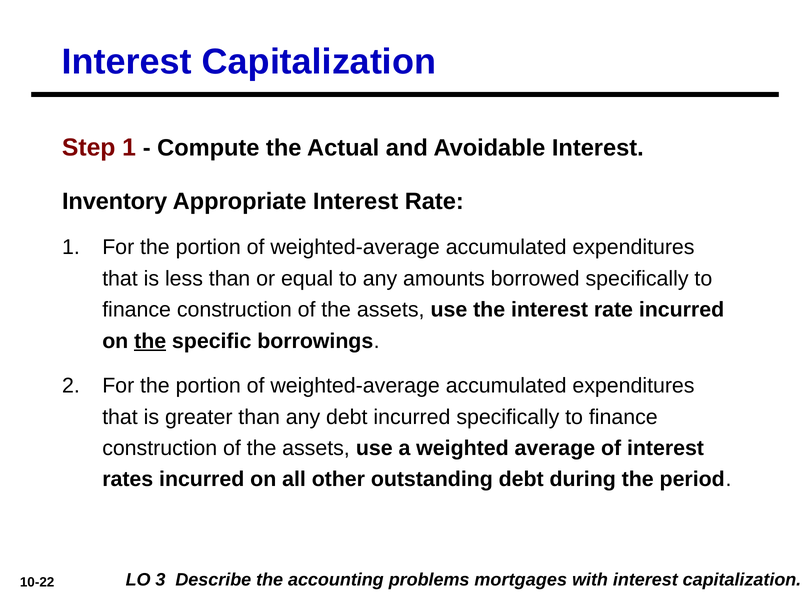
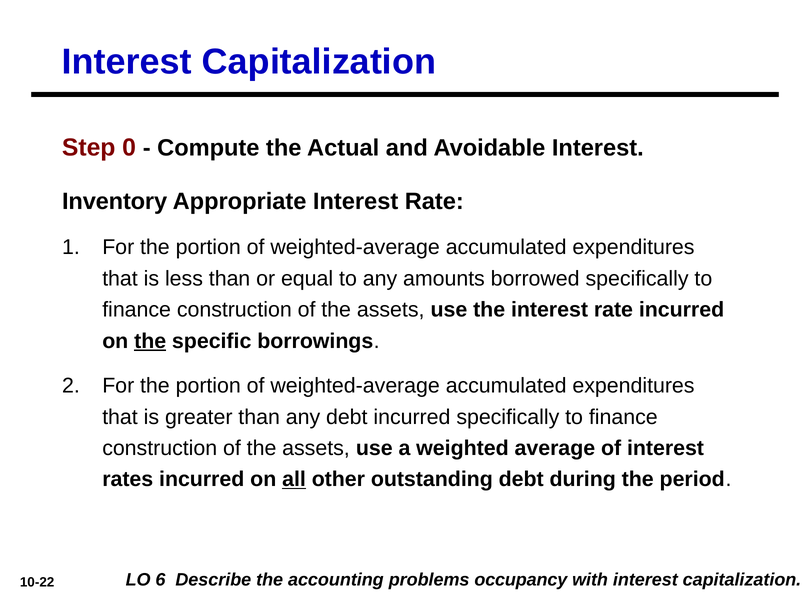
Step 1: 1 -> 0
all underline: none -> present
3: 3 -> 6
mortgages: mortgages -> occupancy
